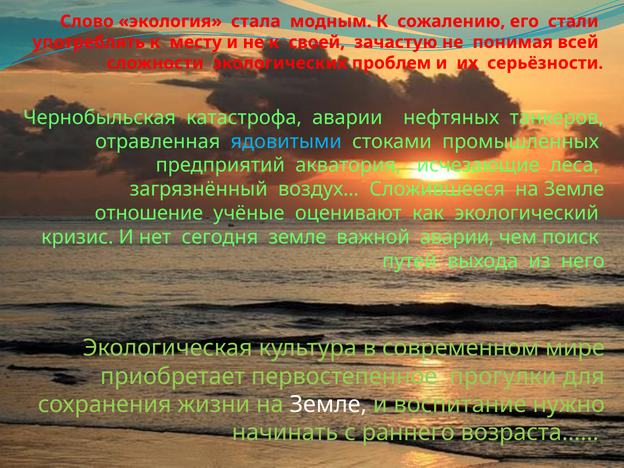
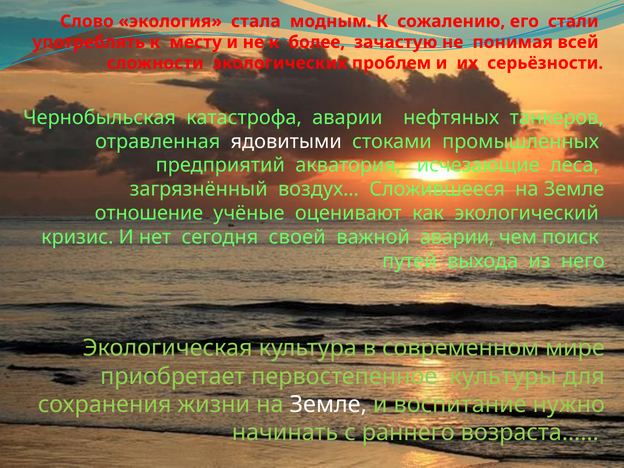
своей: своей -> более
ядовитыми colour: light blue -> white
сегодня земле: земле -> своей
прогулки: прогулки -> культуры
